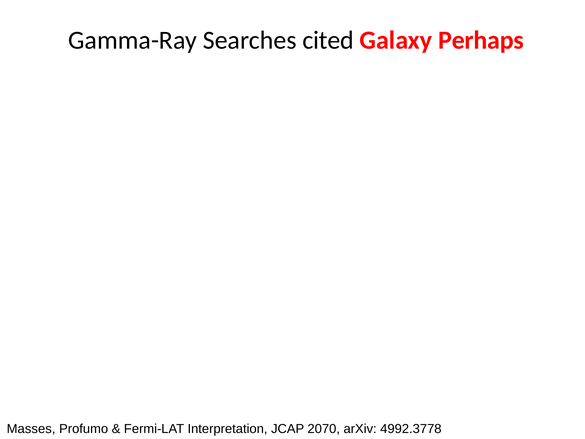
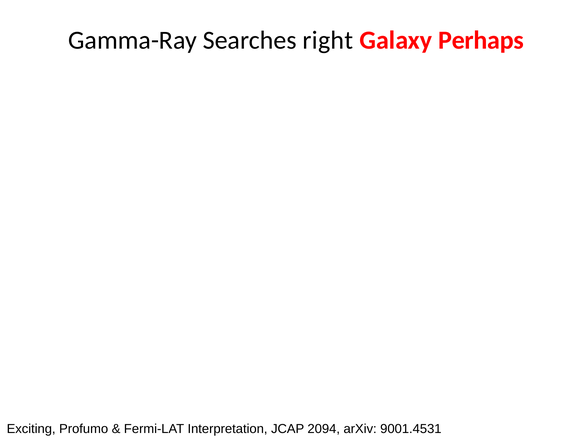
cited: cited -> right
Masses: Masses -> Exciting
2070: 2070 -> 2094
4992.3778: 4992.3778 -> 9001.4531
